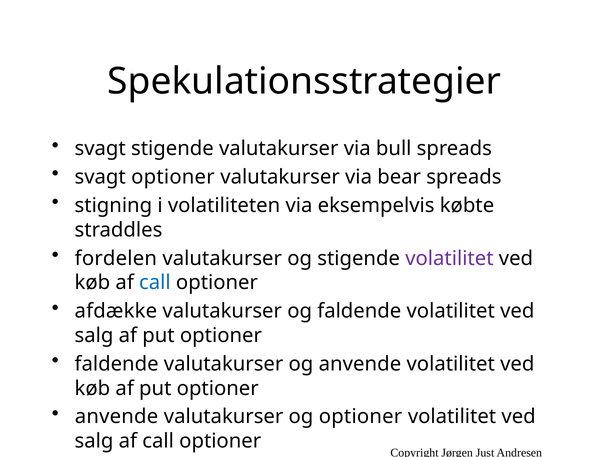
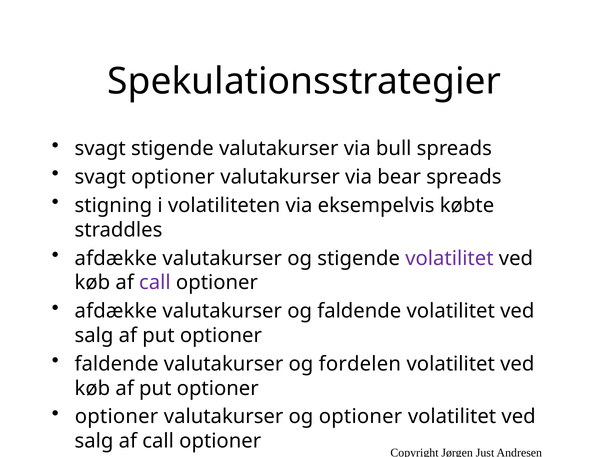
fordelen at (116, 258): fordelen -> afdække
call at (155, 283) colour: blue -> purple
og anvende: anvende -> fordelen
anvende at (117, 417): anvende -> optioner
